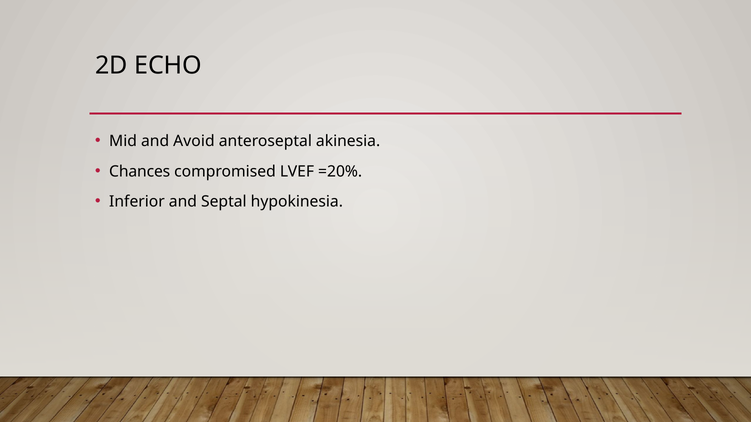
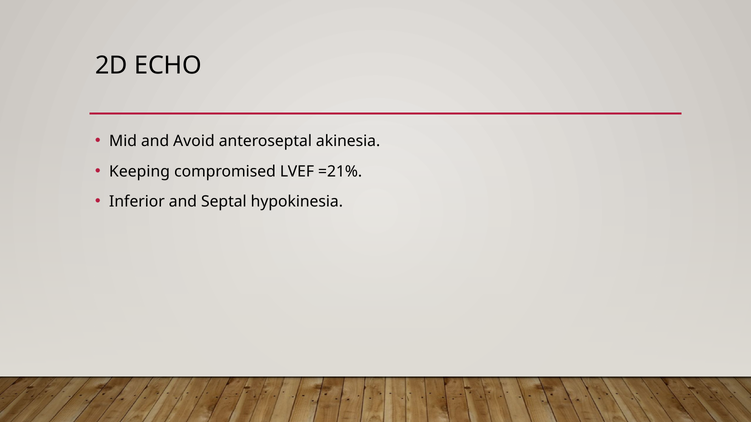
Chances: Chances -> Keeping
=20%: =20% -> =21%
